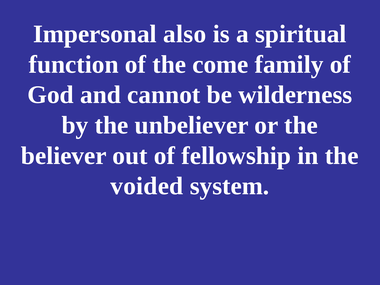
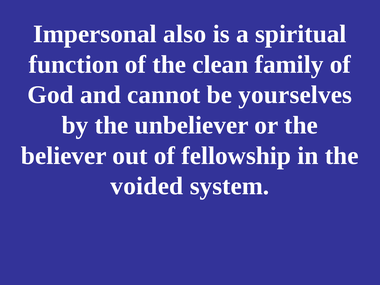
come: come -> clean
wilderness: wilderness -> yourselves
